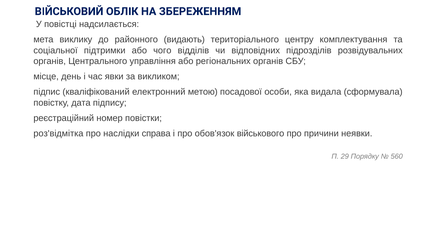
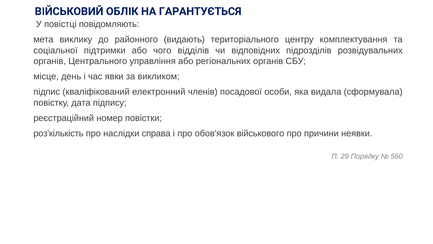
ЗБЕРЕЖЕННЯМ: ЗБЕРЕЖЕННЯМ -> ГАРАНТУЄТЬСЯ
надсилається: надсилається -> повідомляють
метою: метою -> членів
роз'відмітка: роз'відмітка -> роз'кількість
